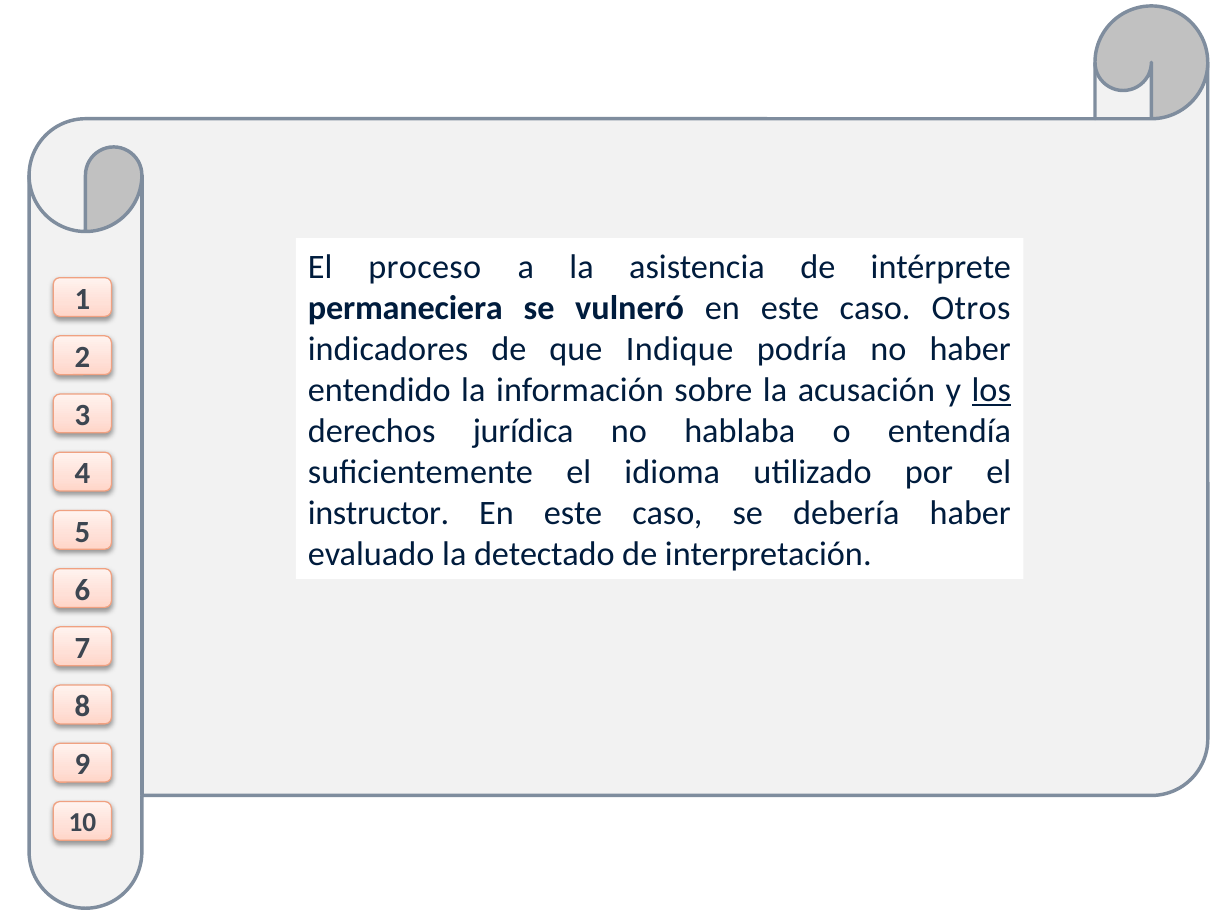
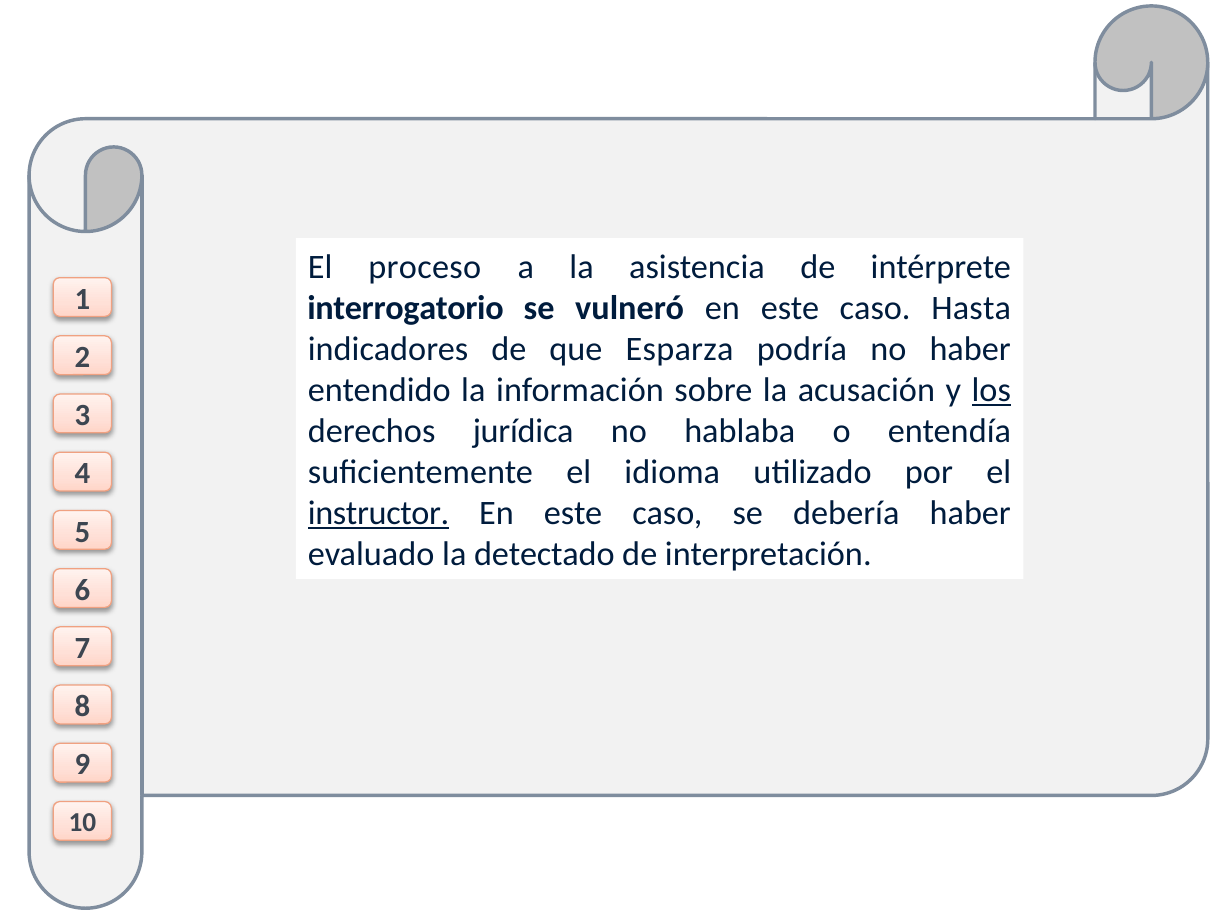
permaneciera: permaneciera -> interrogatorio
Otros: Otros -> Hasta
Indique: Indique -> Esparza
instructor underline: none -> present
